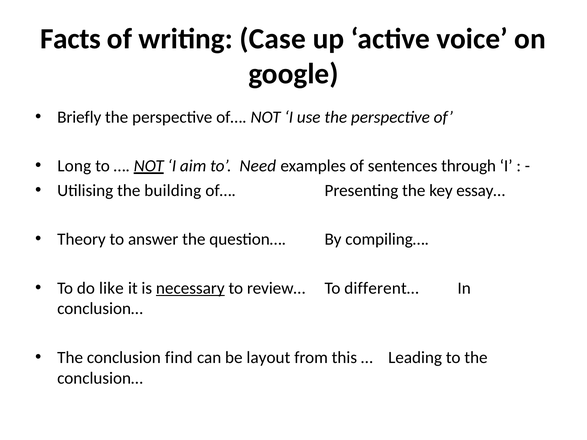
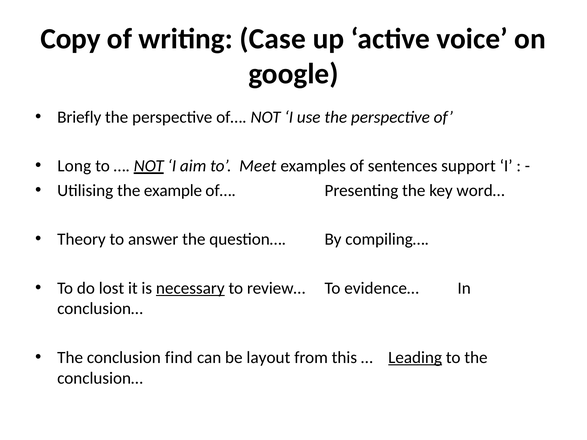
Facts: Facts -> Copy
Need: Need -> Meet
through: through -> support
building: building -> example
essay…: essay… -> word…
like: like -> lost
different…: different… -> evidence…
Leading underline: none -> present
